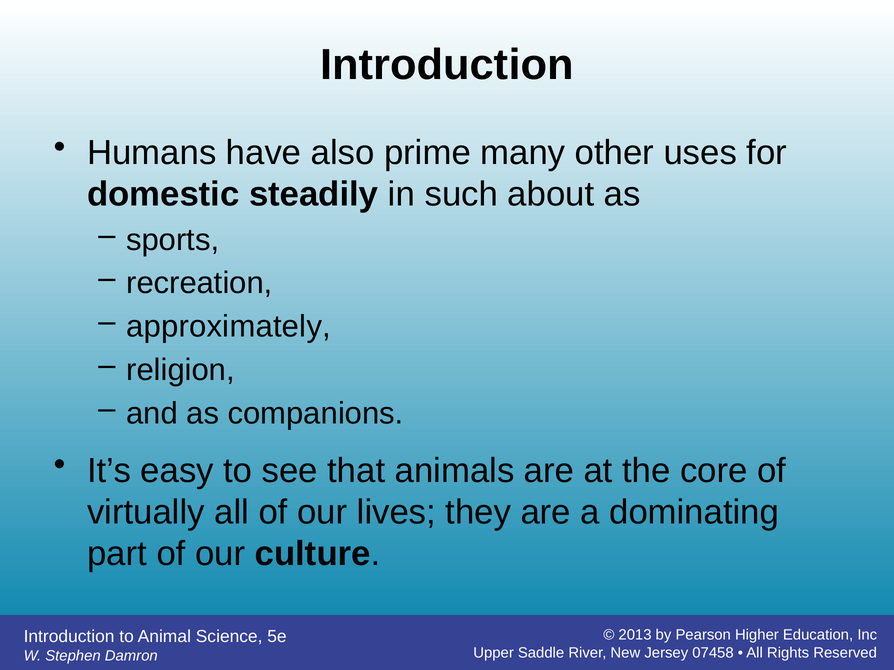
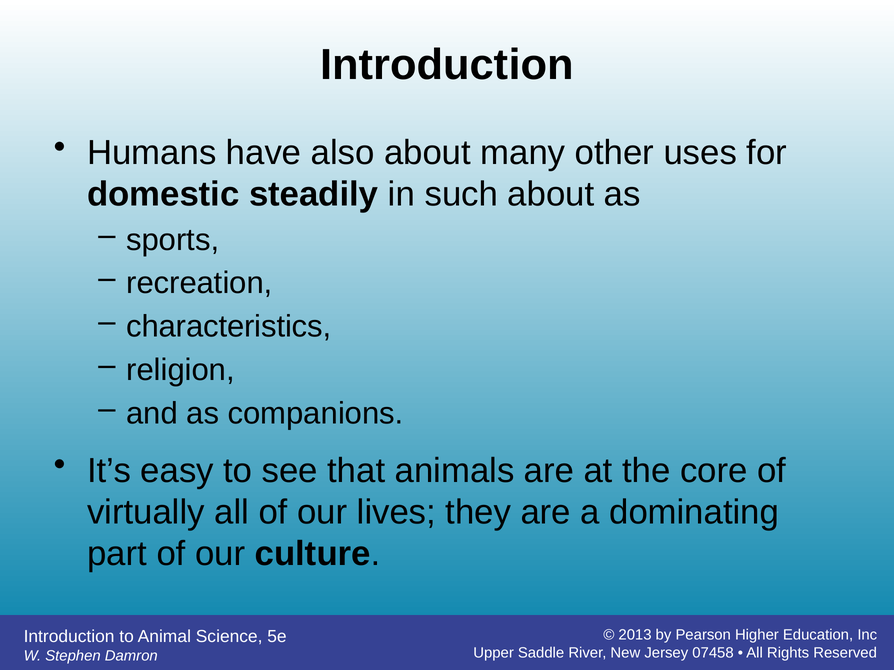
also prime: prime -> about
approximately: approximately -> characteristics
